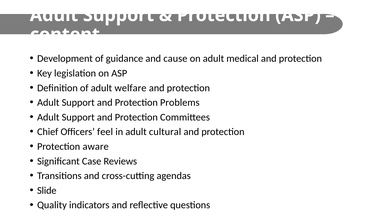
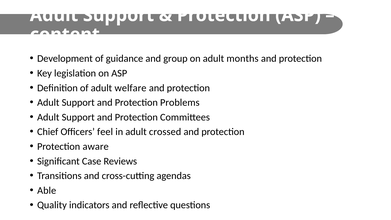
cause: cause -> group
medical: medical -> months
cultural: cultural -> crossed
Slide: Slide -> Able
